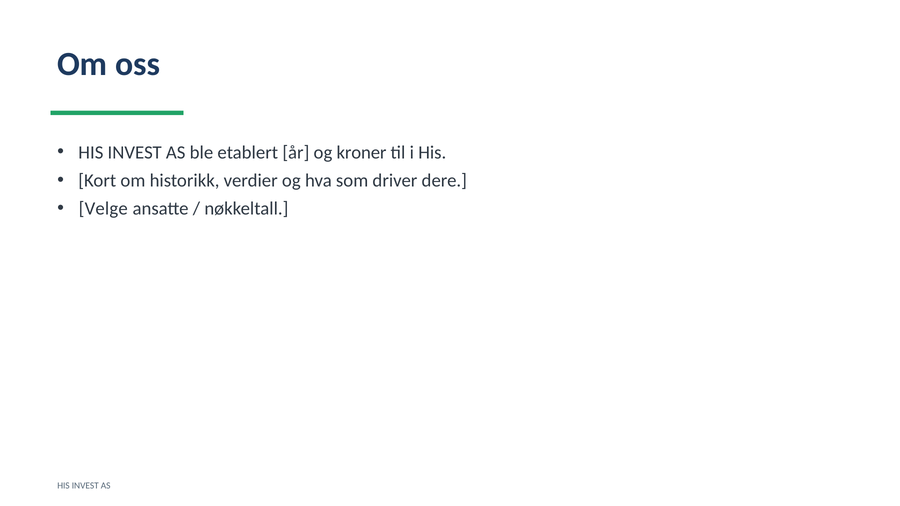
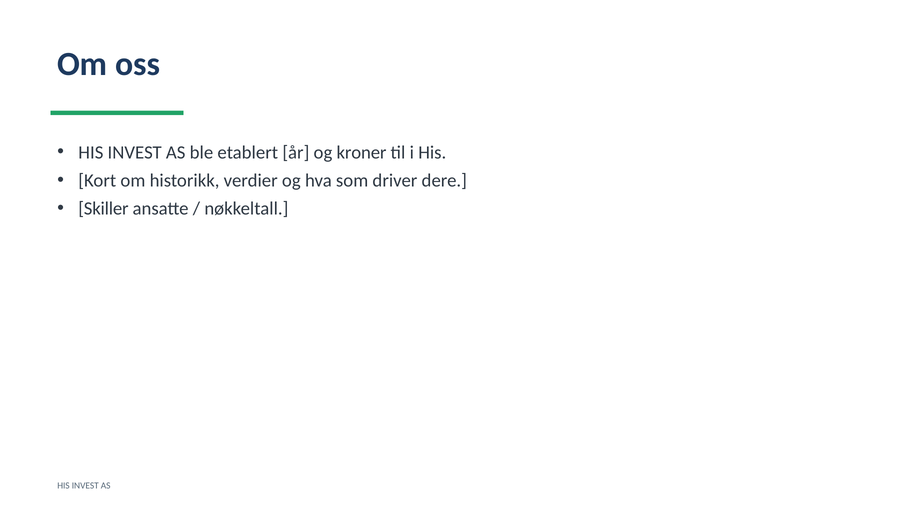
Velge: Velge -> Skiller
